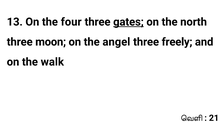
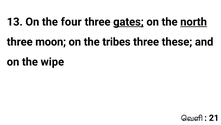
north underline: none -> present
angel: angel -> tribes
freely: freely -> these
walk: walk -> wipe
